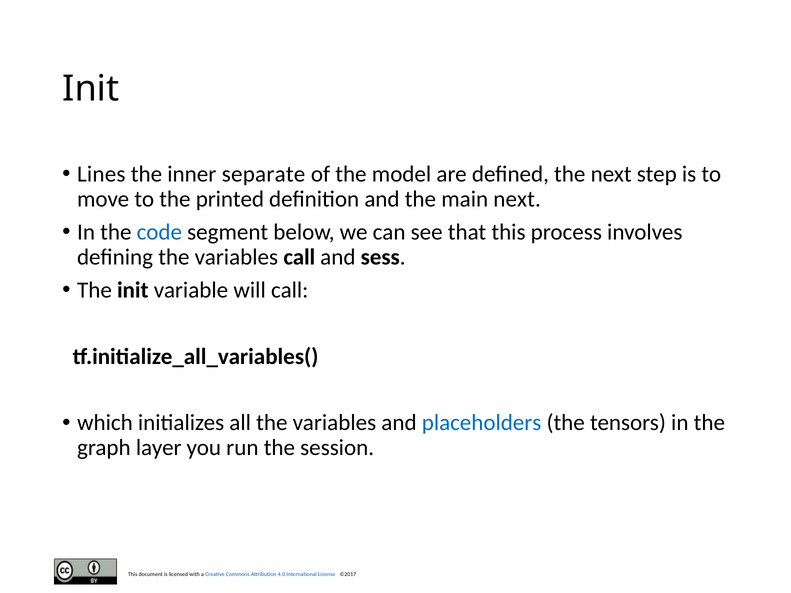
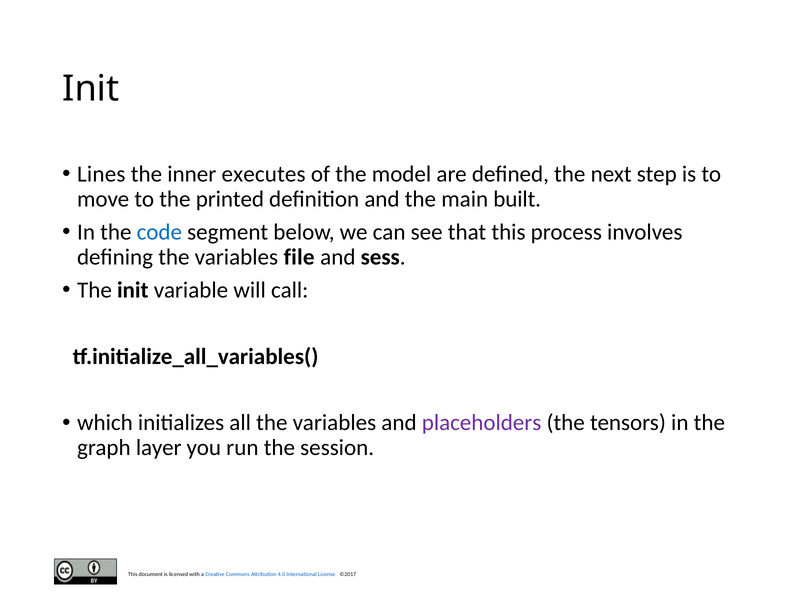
separate: separate -> executes
main next: next -> built
variables call: call -> file
placeholders colour: blue -> purple
